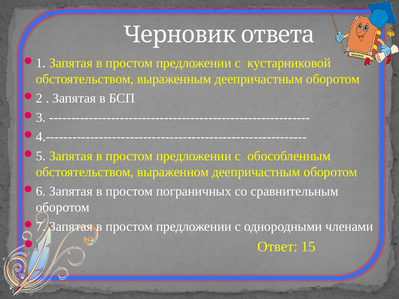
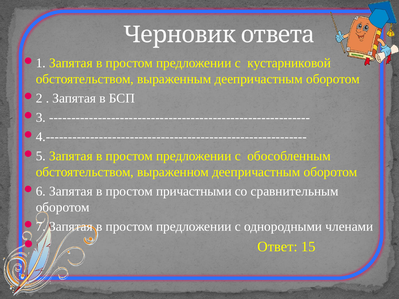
пограничных: пограничных -> причастными
